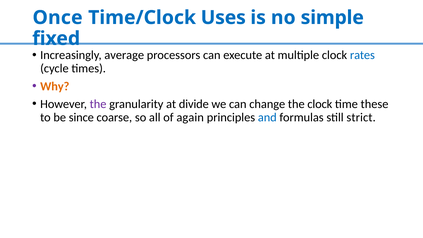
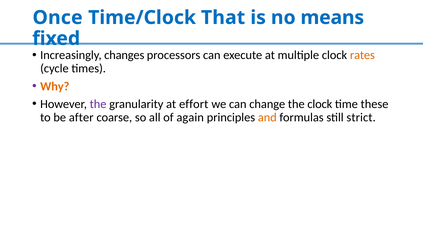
Uses: Uses -> That
simple: simple -> means
average: average -> changes
rates colour: blue -> orange
divide: divide -> effort
since: since -> after
and colour: blue -> orange
